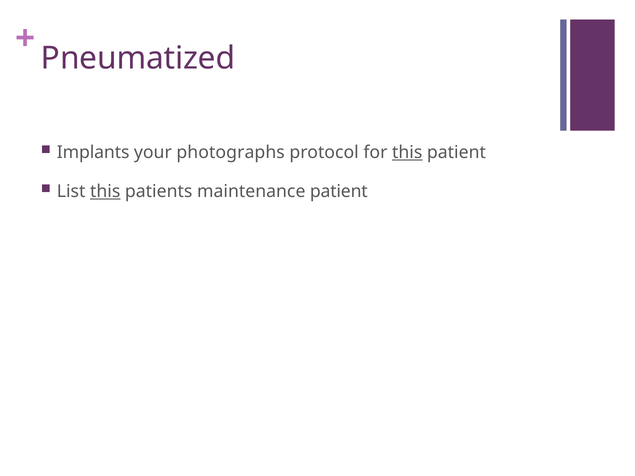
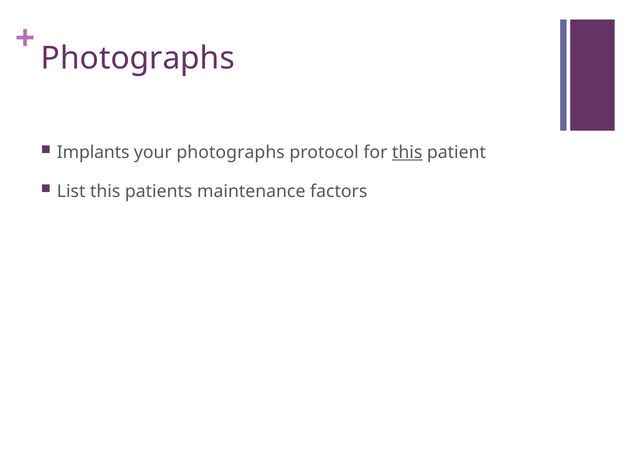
Pneumatized at (138, 58): Pneumatized -> Photographs
this at (105, 191) underline: present -> none
maintenance patient: patient -> factors
